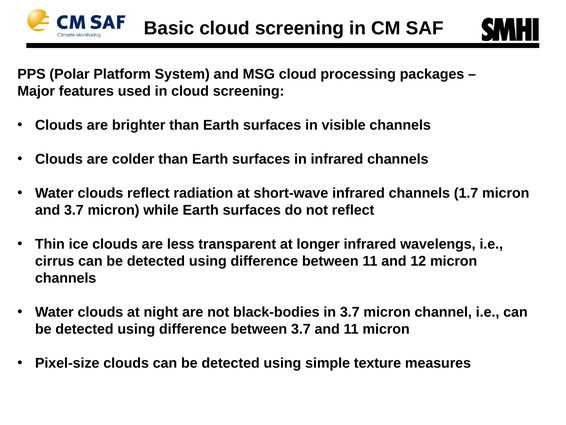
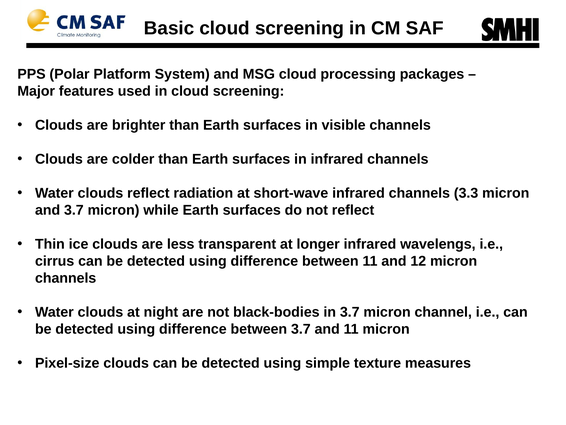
1.7: 1.7 -> 3.3
